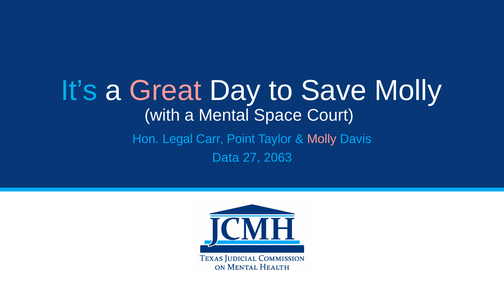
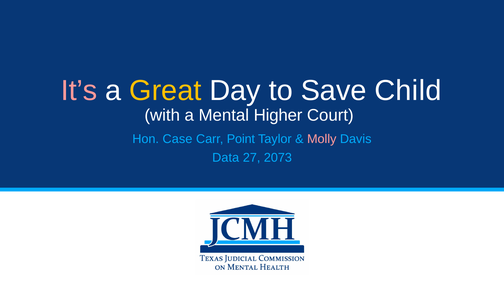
It’s colour: light blue -> pink
Great colour: pink -> yellow
Save Molly: Molly -> Child
Space: Space -> Higher
Legal: Legal -> Case
2063: 2063 -> 2073
